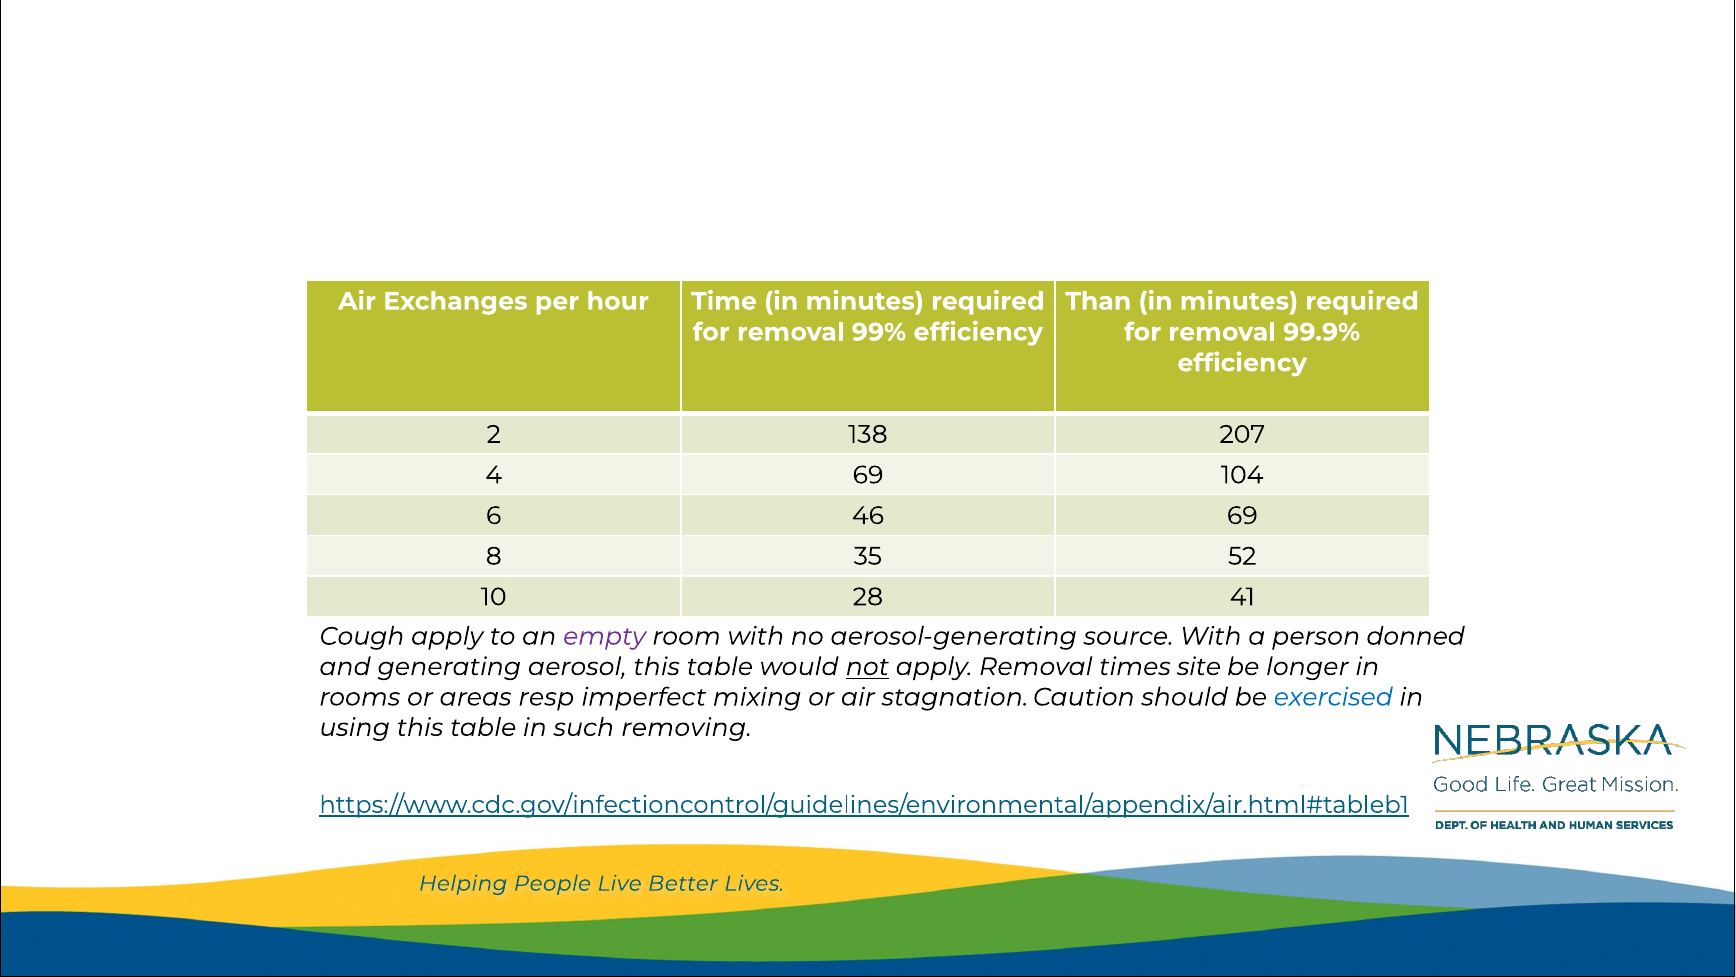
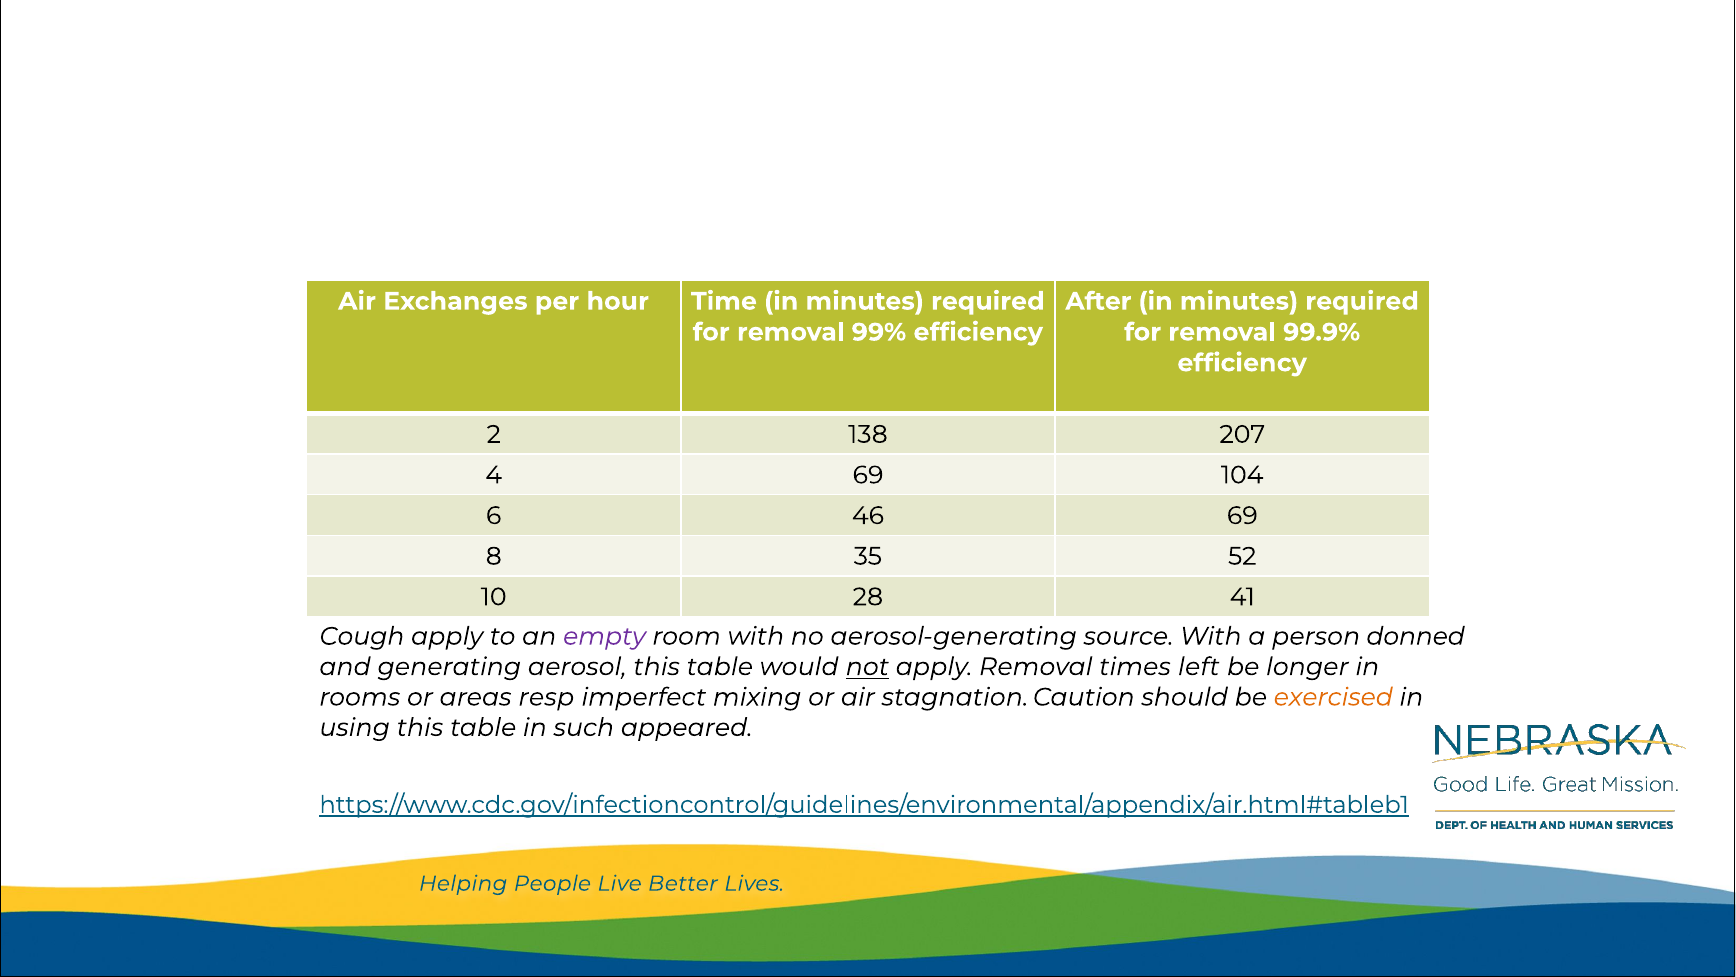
Than: Than -> After
site: site -> left
exercised colour: blue -> orange
removing: removing -> appeared
